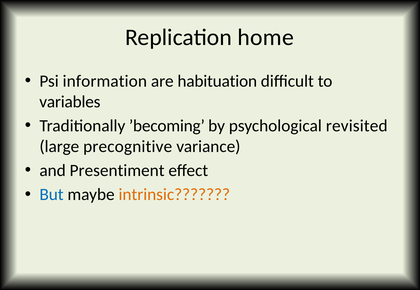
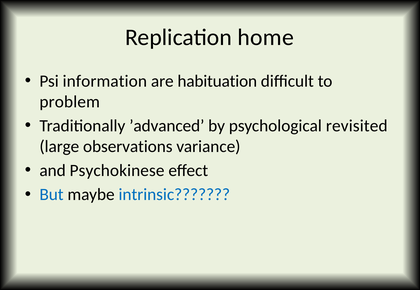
variables: variables -> problem
’becoming: ’becoming -> ’advanced
precognitive: precognitive -> observations
Presentiment: Presentiment -> Psychokinese
intrinsic colour: orange -> blue
